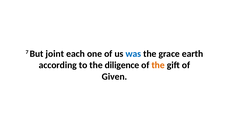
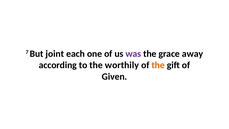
was colour: blue -> purple
earth: earth -> away
diligence: diligence -> worthily
